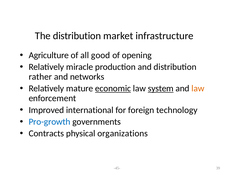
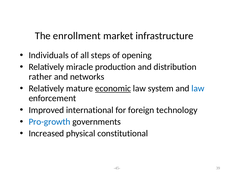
The distribution: distribution -> enrollment
Agriculture: Agriculture -> Individuals
good: good -> steps
system underline: present -> none
law at (198, 88) colour: orange -> blue
Contracts: Contracts -> Increased
organizations: organizations -> constitutional
